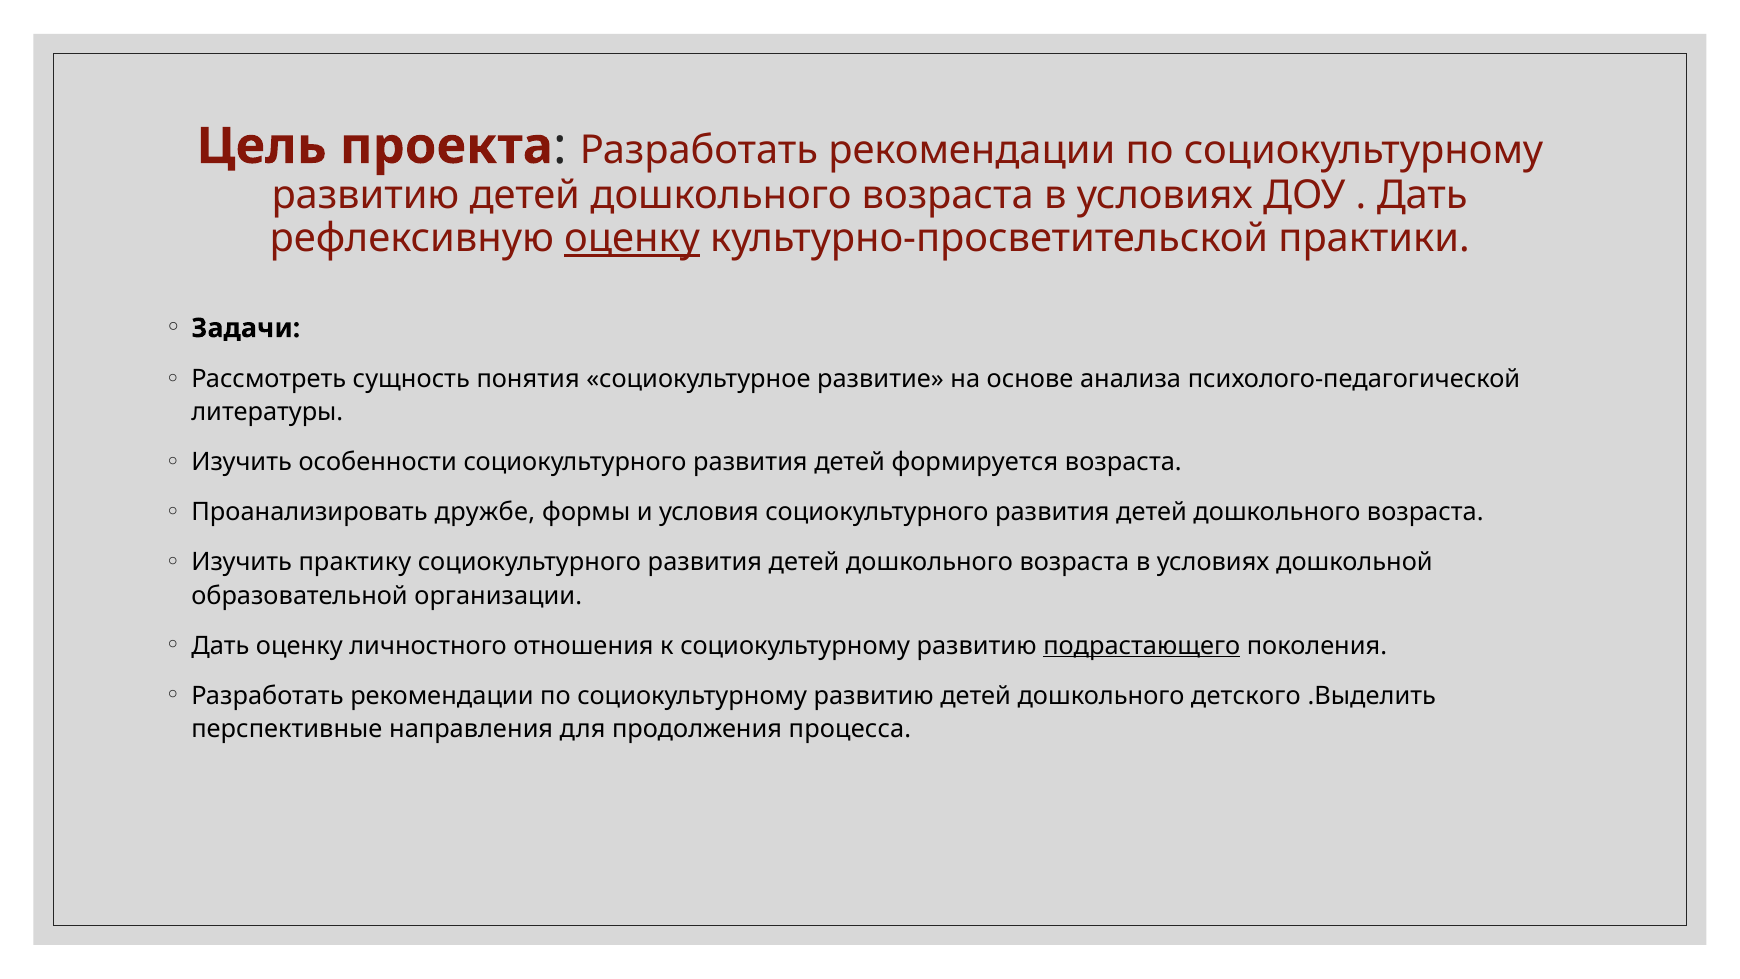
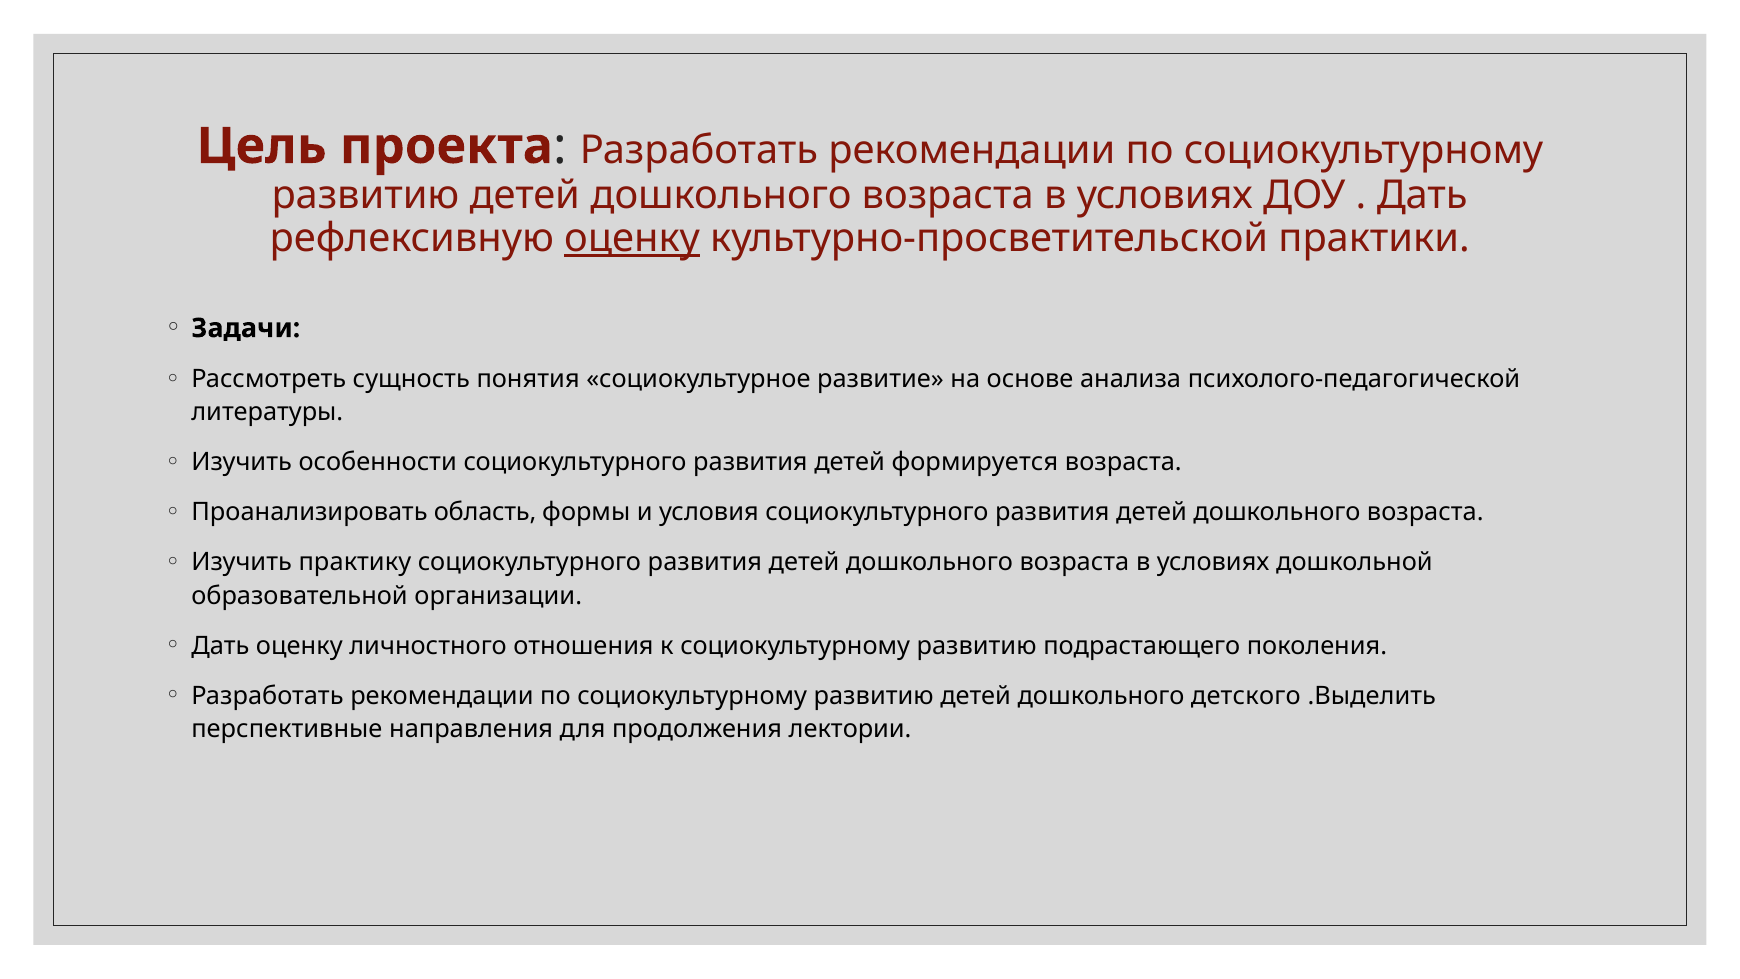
дружбе: дружбе -> область
подрастающего underline: present -> none
процесса: процесса -> лектории
